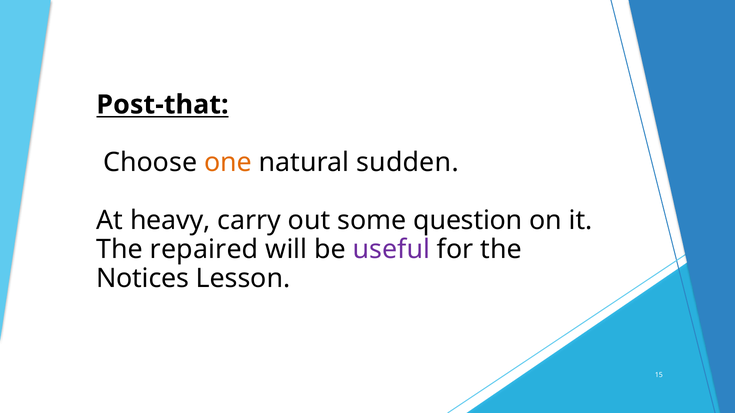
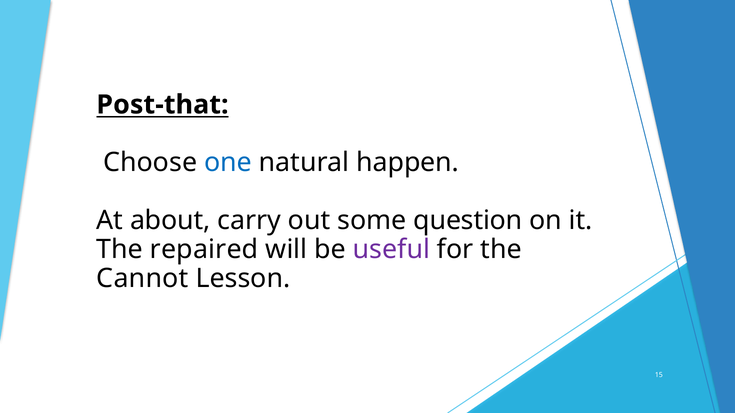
one colour: orange -> blue
sudden: sudden -> happen
heavy: heavy -> about
Notices: Notices -> Cannot
